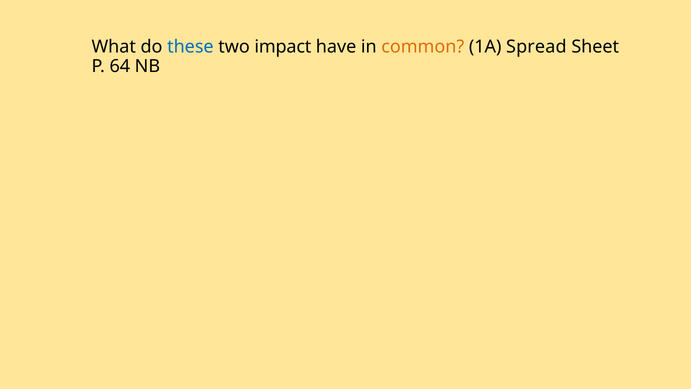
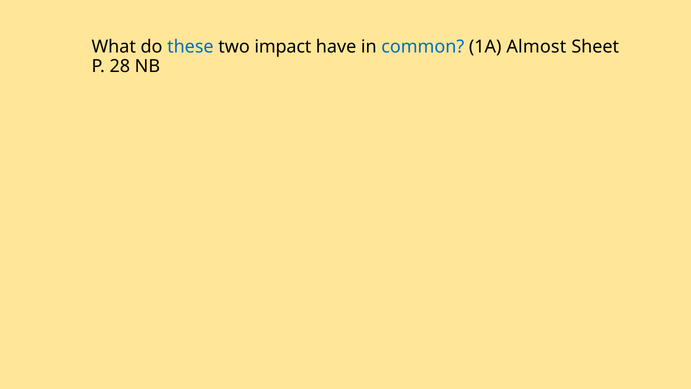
common colour: orange -> blue
Spread: Spread -> Almost
64: 64 -> 28
